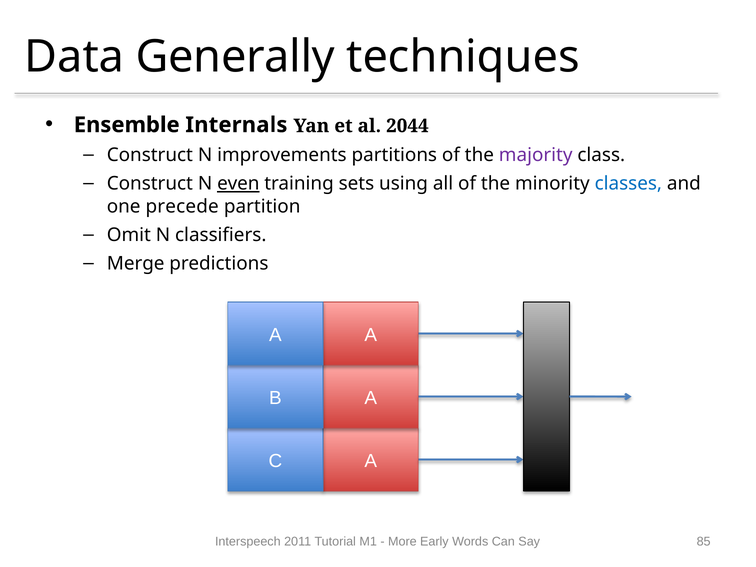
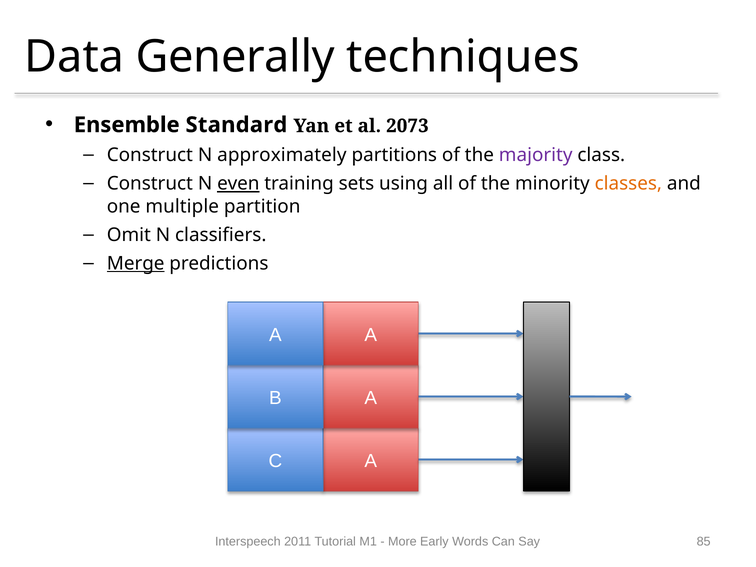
Internals: Internals -> Standard
2044: 2044 -> 2073
improvements: improvements -> approximately
classes colour: blue -> orange
precede: precede -> multiple
Merge underline: none -> present
